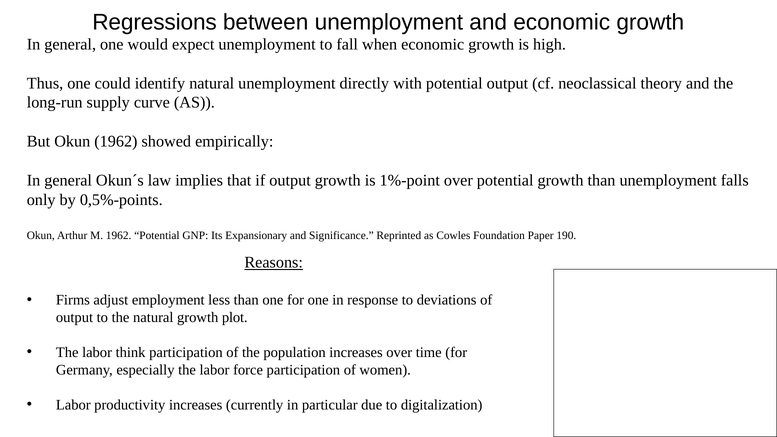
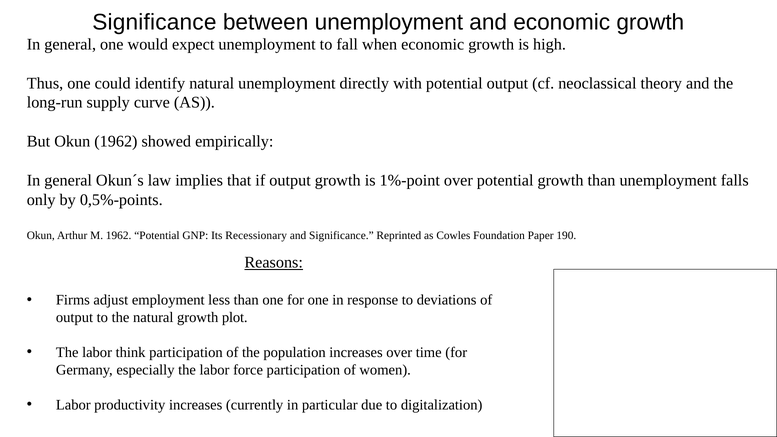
Regressions at (155, 22): Regressions -> Significance
Expansionary: Expansionary -> Recessionary
